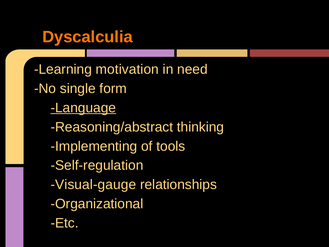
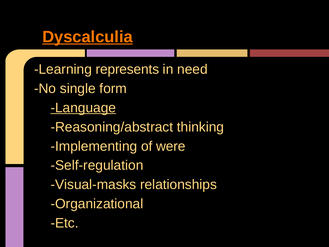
Dyscalculia underline: none -> present
motivation: motivation -> represents
tools: tools -> were
Visual-gauge: Visual-gauge -> Visual-masks
